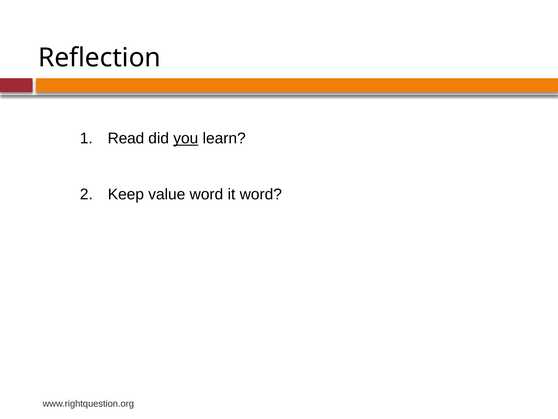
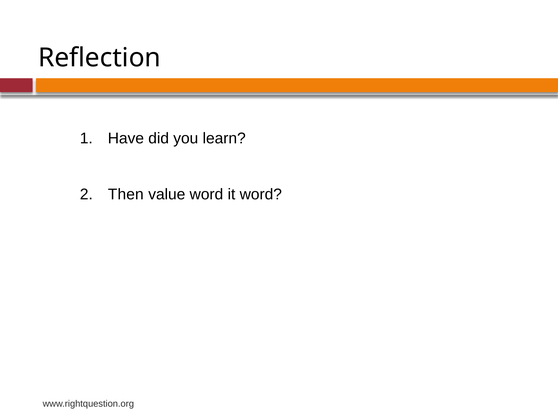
Read: Read -> Have
you underline: present -> none
Keep: Keep -> Then
